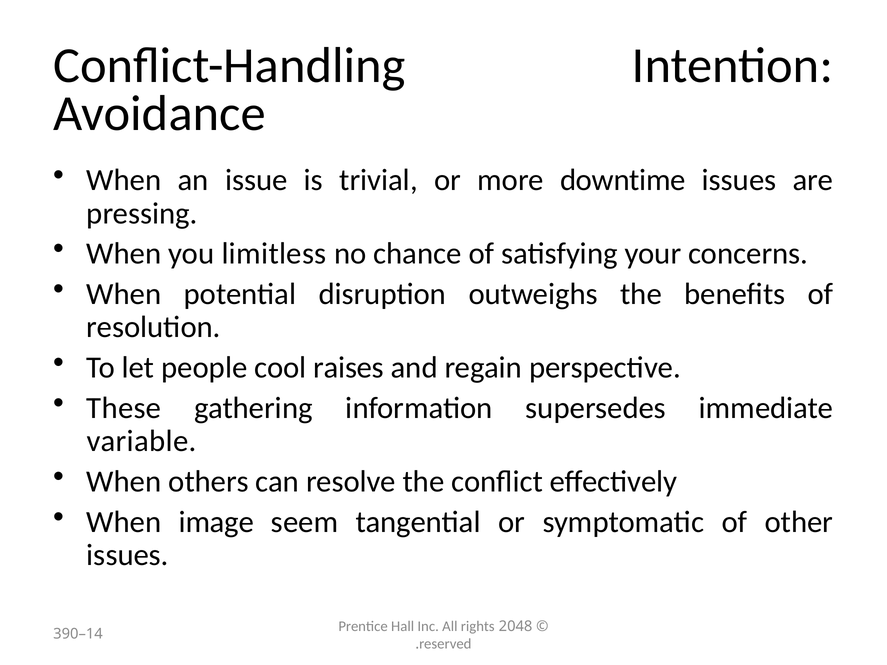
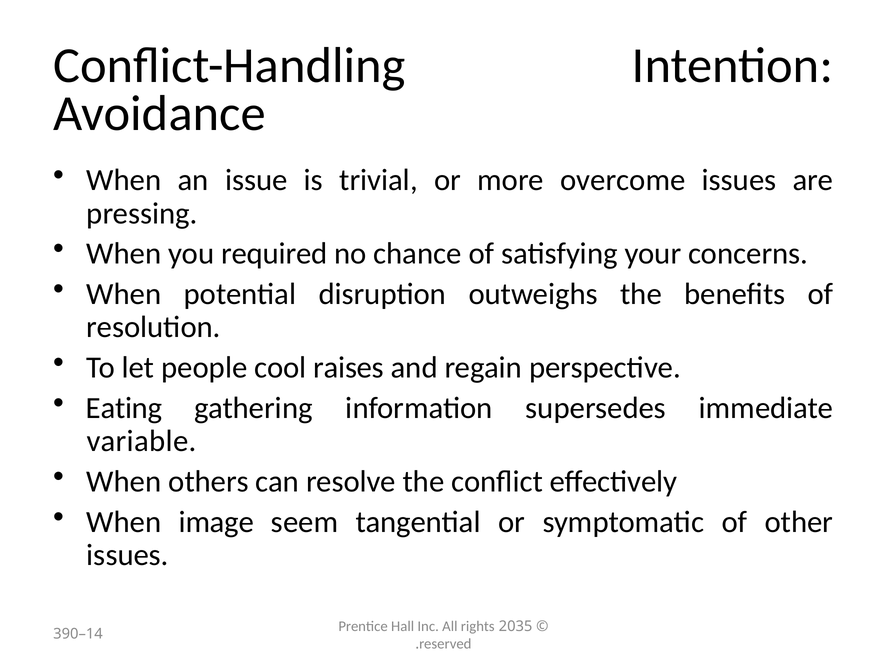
downtime: downtime -> overcome
limitless: limitless -> required
These: These -> Eating
2048: 2048 -> 2035
